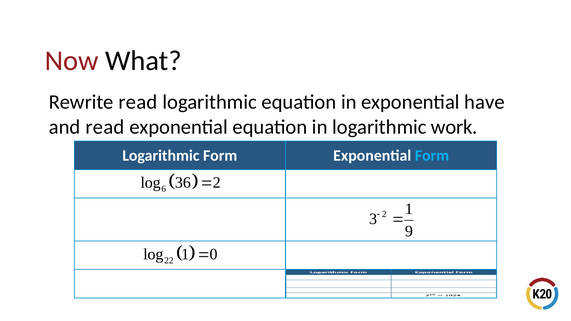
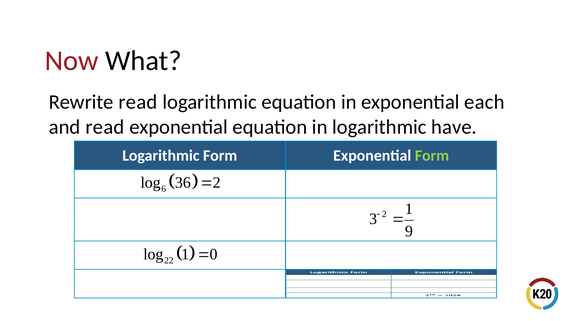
have: have -> each
work: work -> have
Form at (432, 156) colour: light blue -> light green
